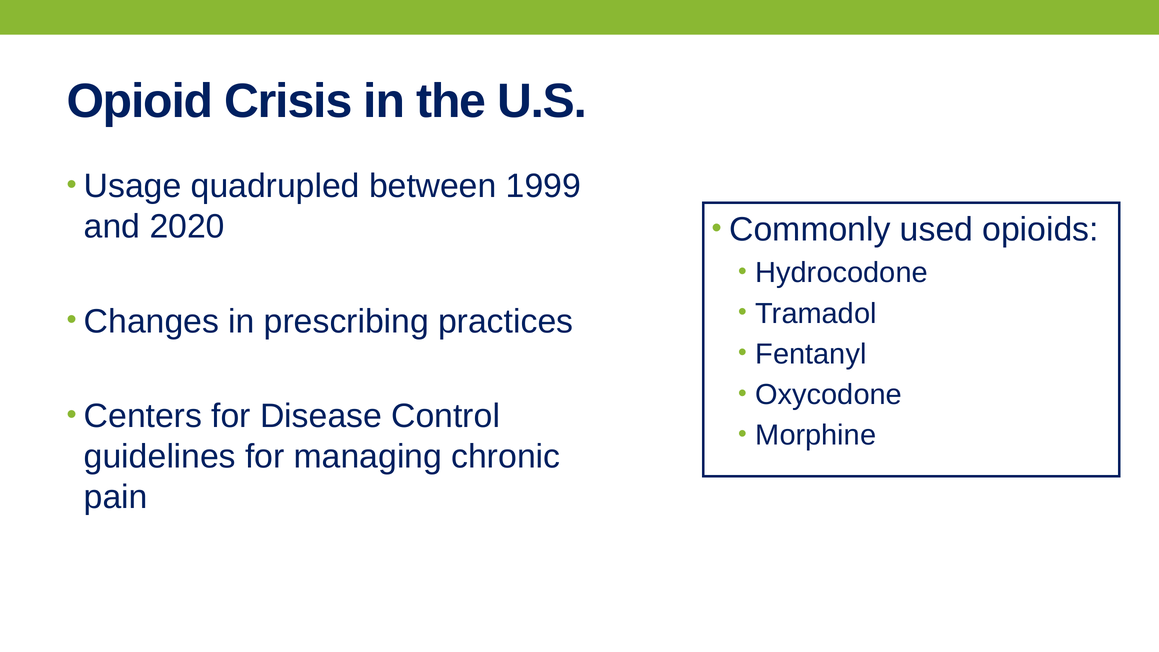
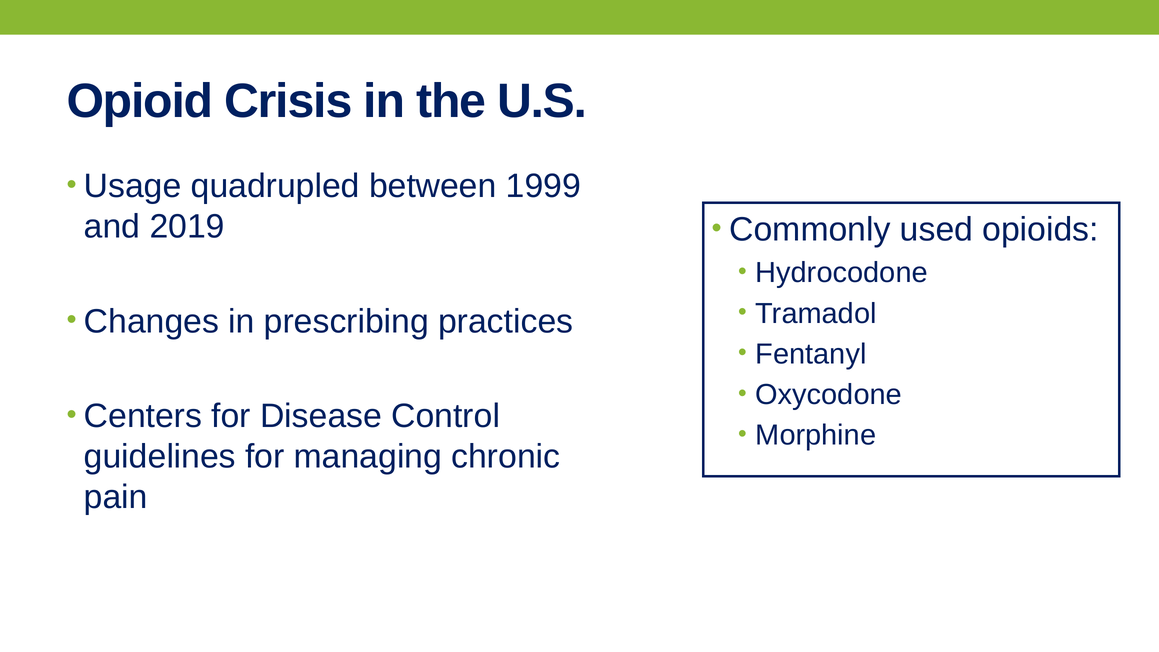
2020: 2020 -> 2019
